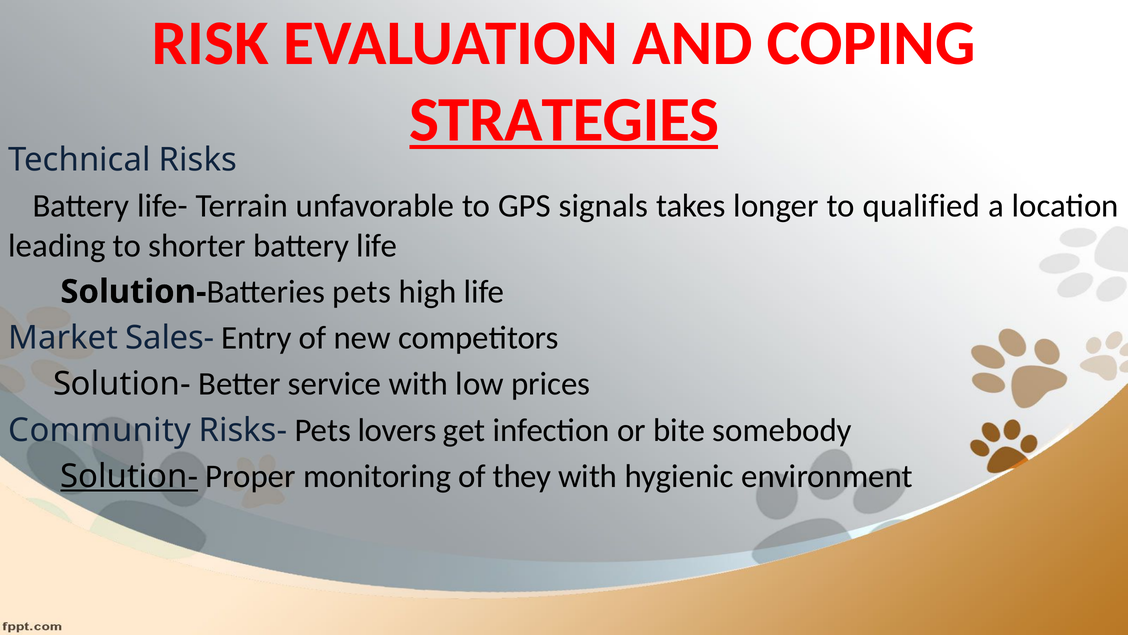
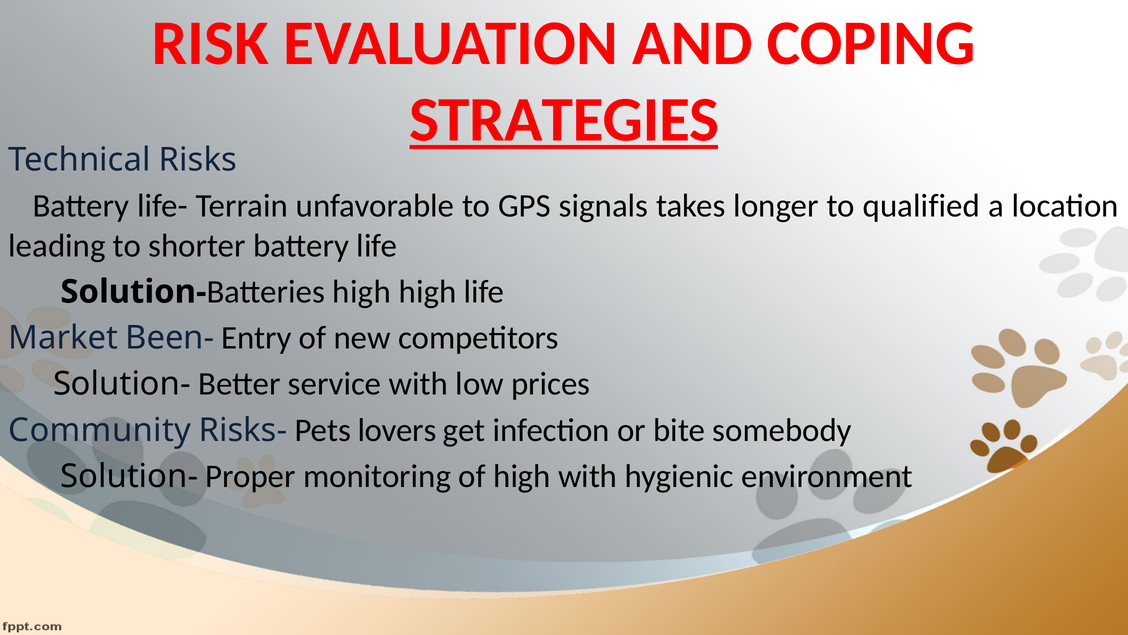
pets at (362, 292): pets -> high
Sales-: Sales- -> Been-
Solution- at (129, 476) underline: present -> none
of they: they -> high
